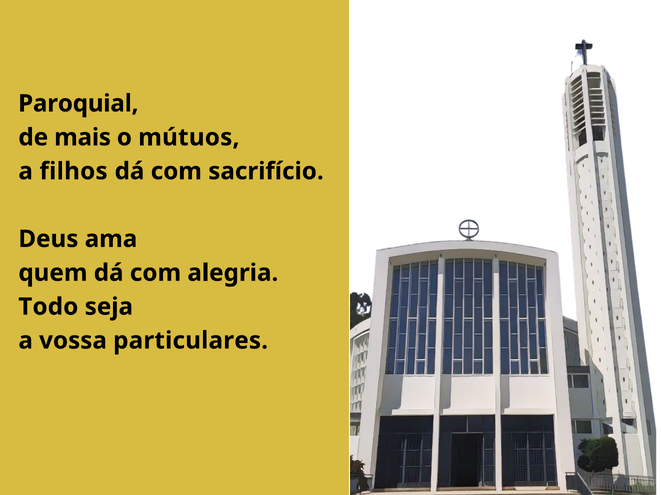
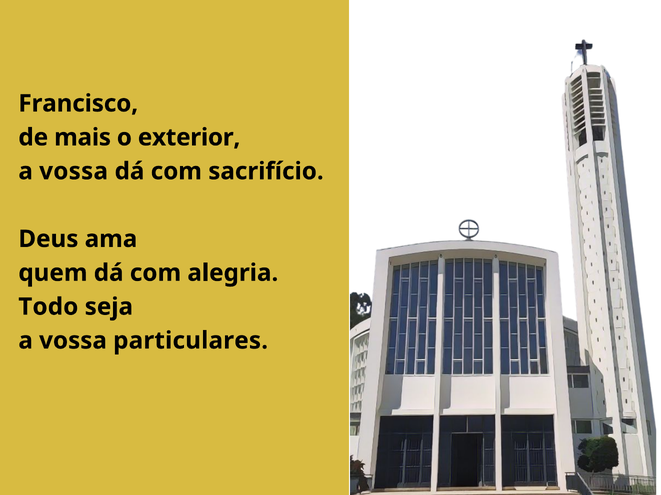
Paroquial: Paroquial -> Francisco
mútuos: mútuos -> exterior
filhos at (74, 172): filhos -> vossa
